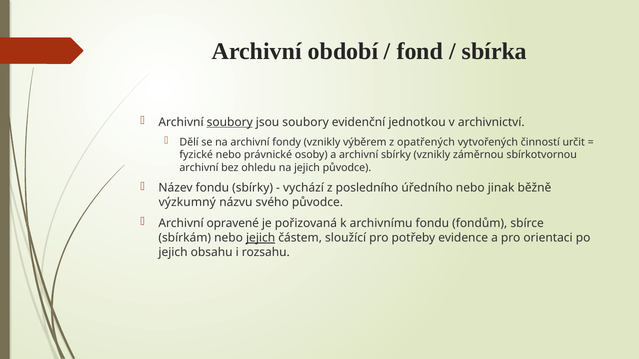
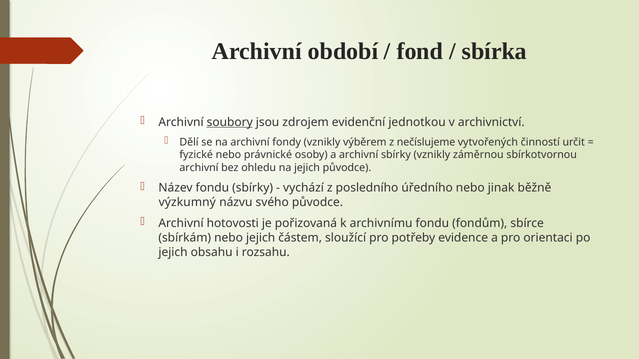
jsou soubory: soubory -> zdrojem
opatřených: opatřených -> nečíslujeme
opravené: opravené -> hotovosti
jejich at (261, 238) underline: present -> none
